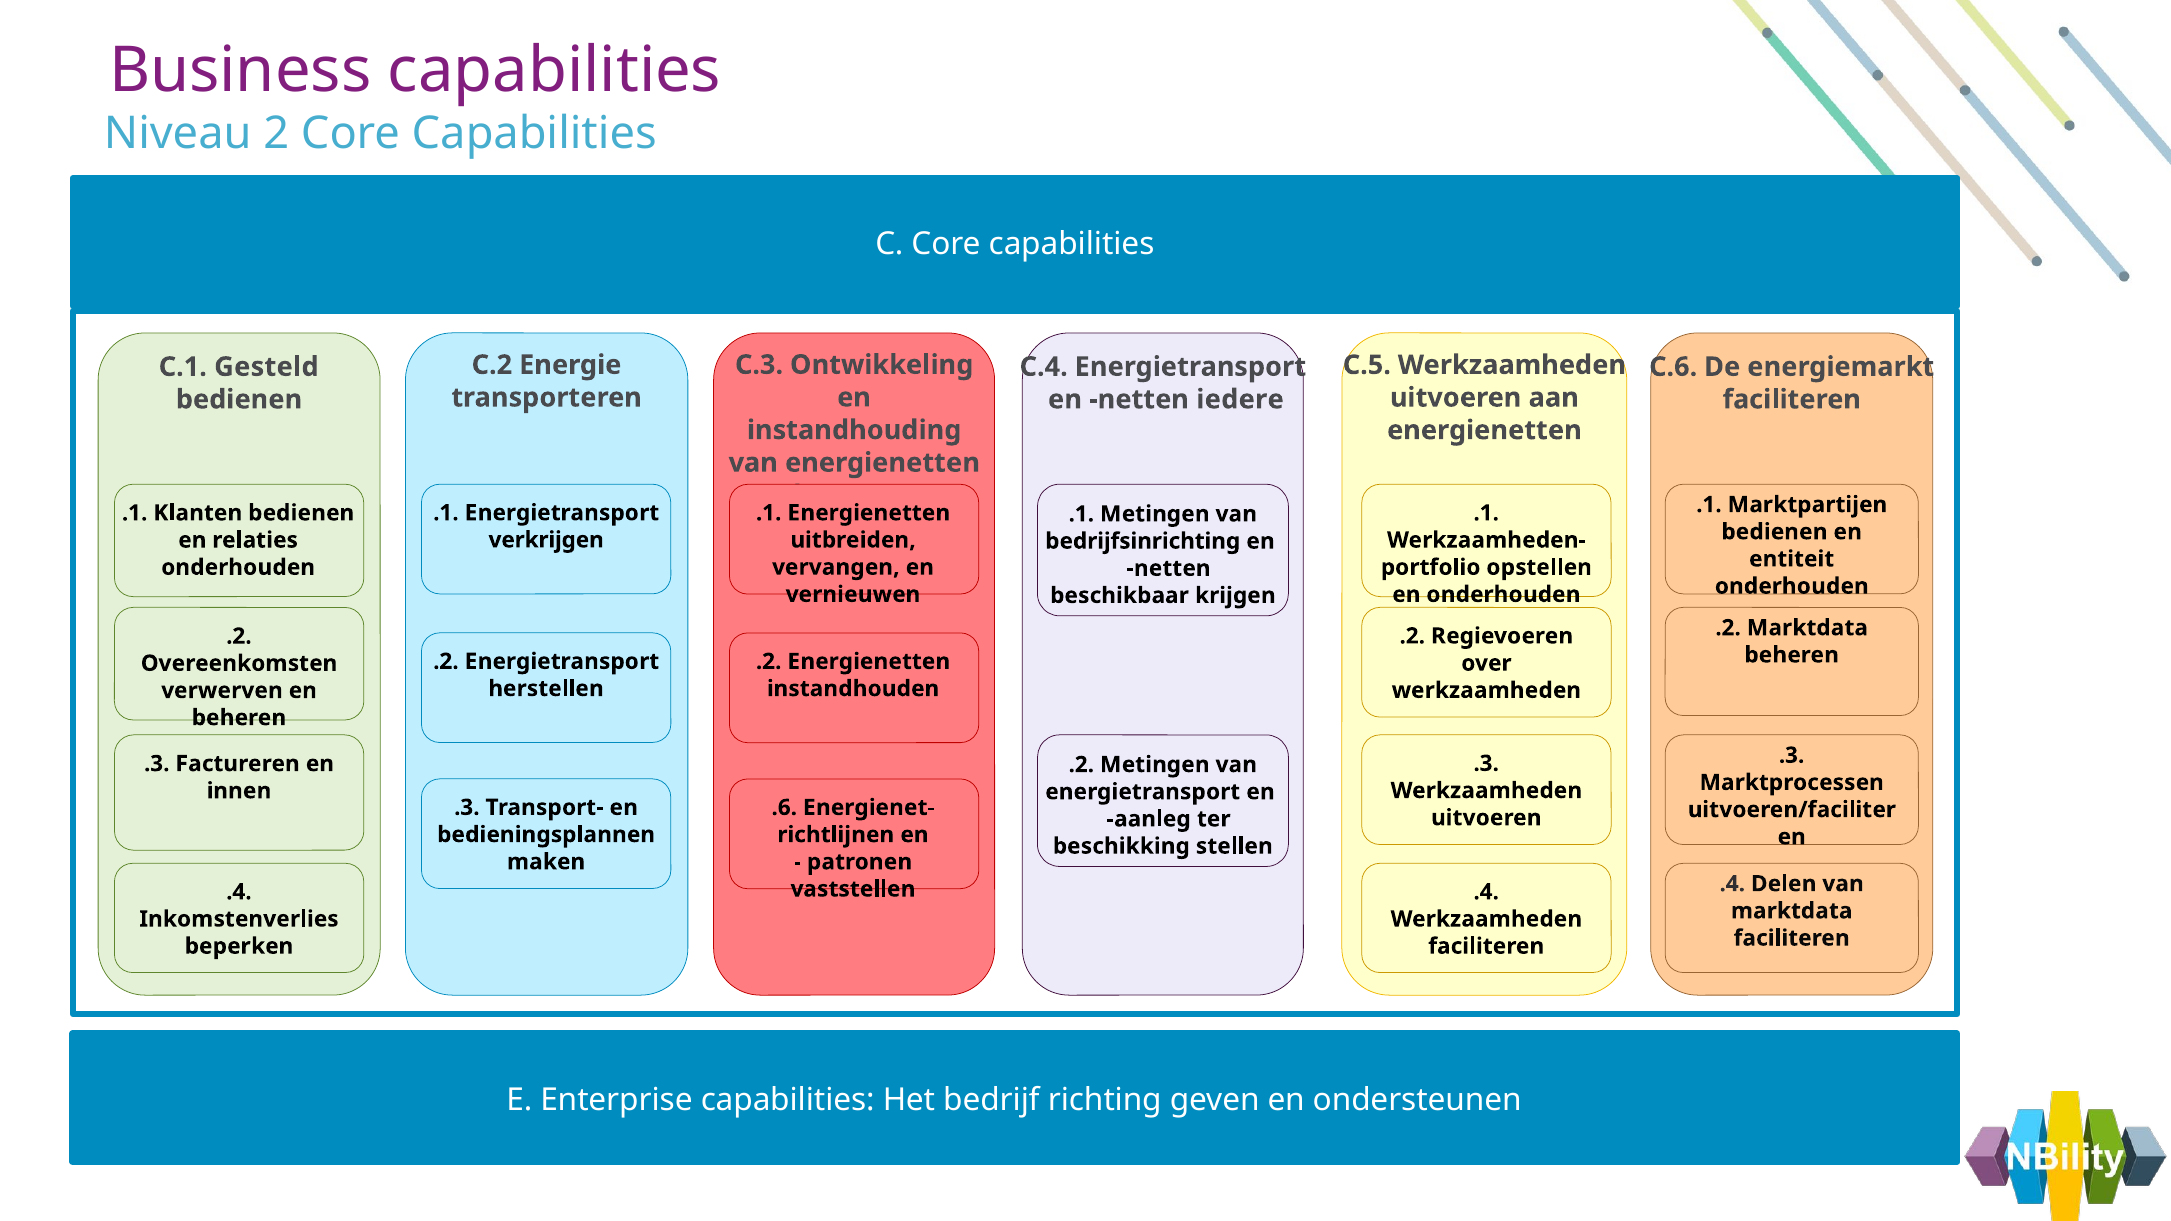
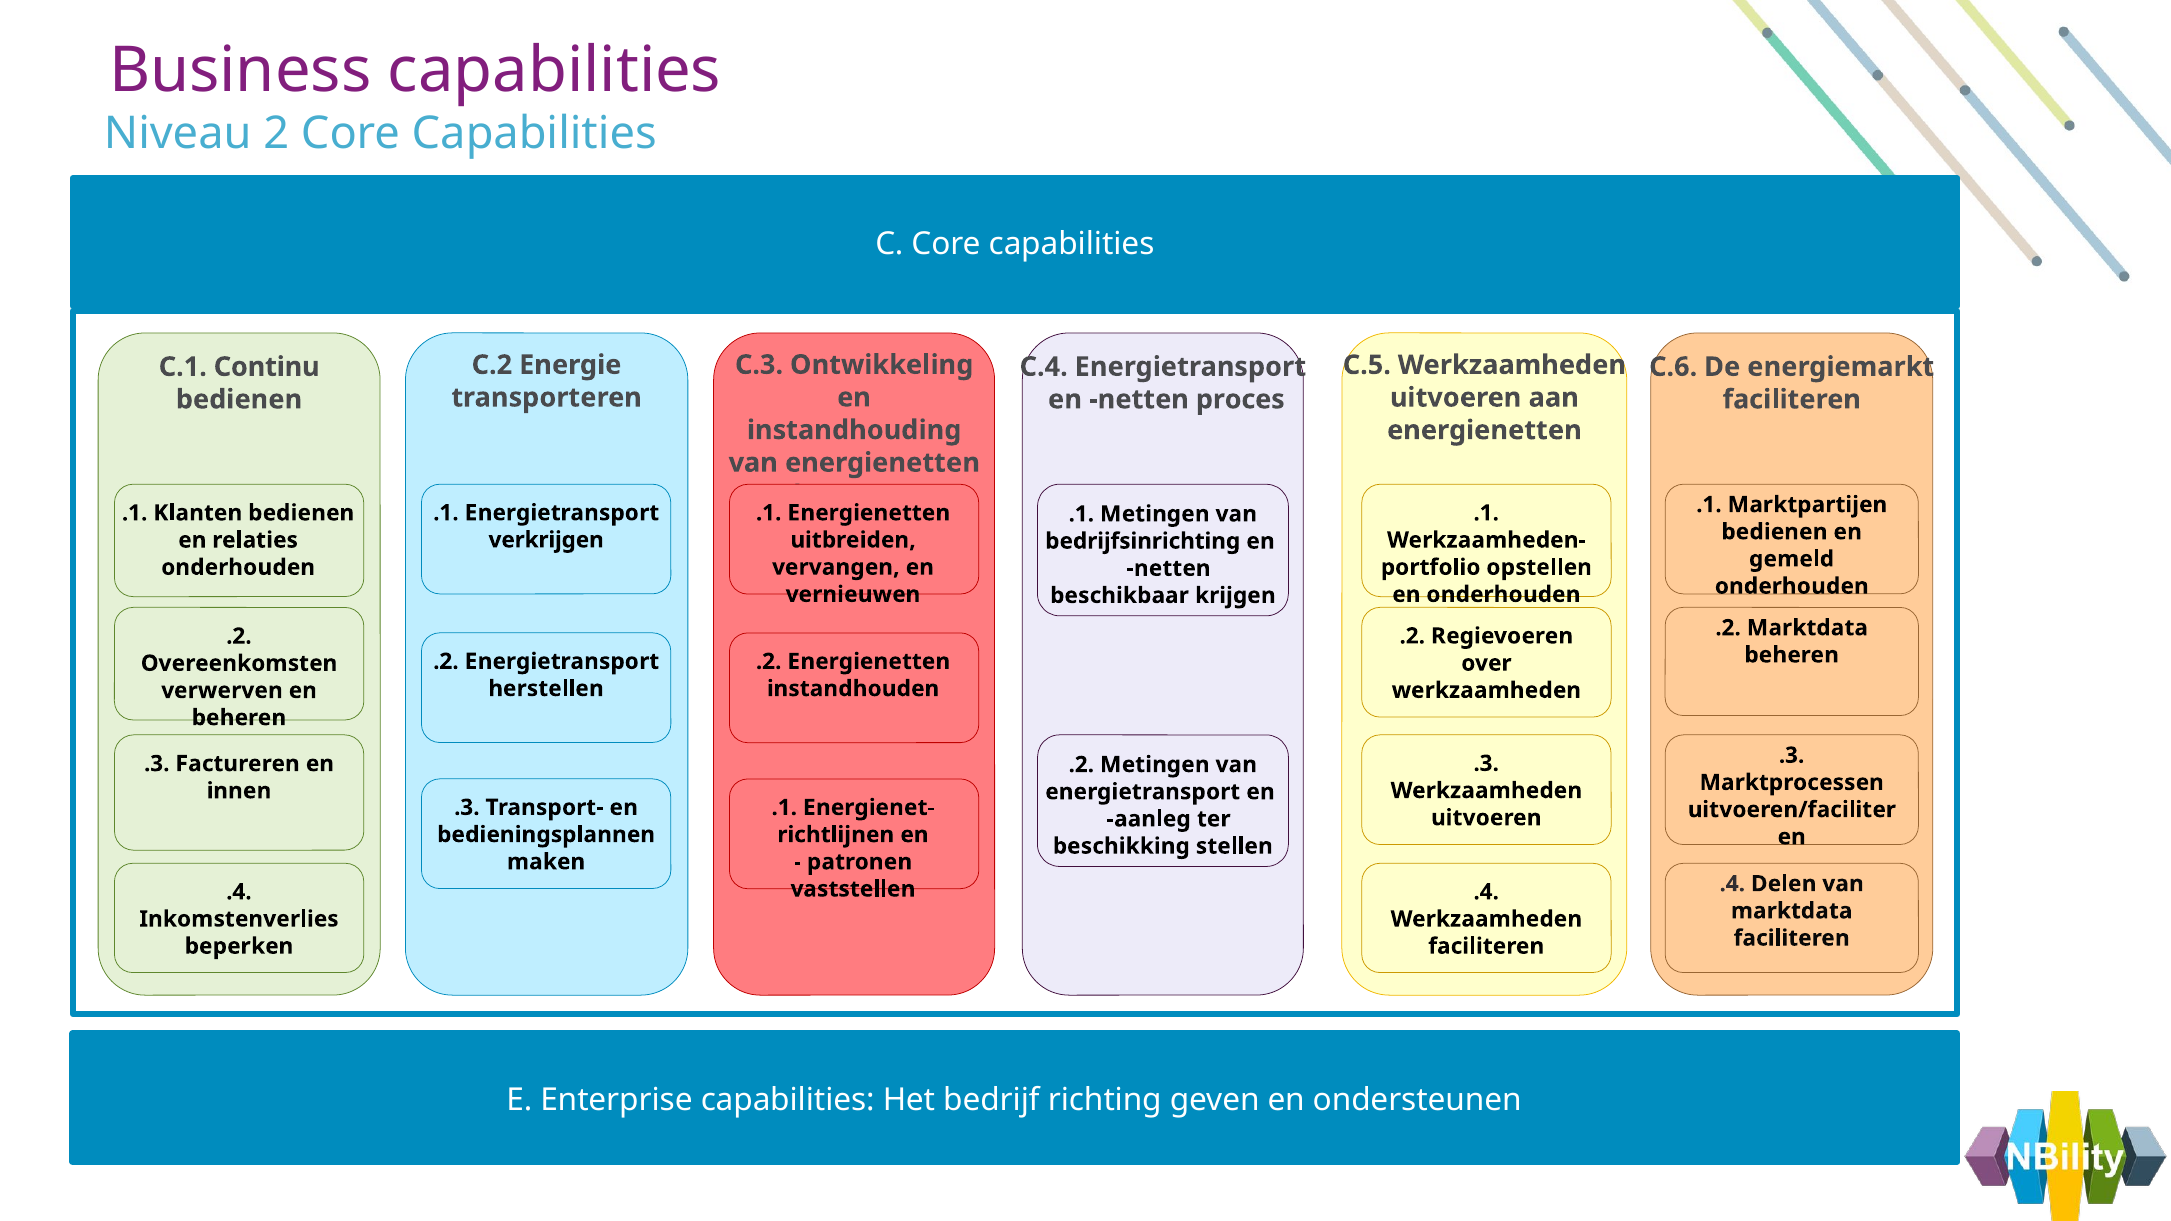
Gesteld: Gesteld -> Continu
iedere: iedere -> proces
entiteit: entiteit -> gemeld
.6 at (784, 808): .6 -> .1
